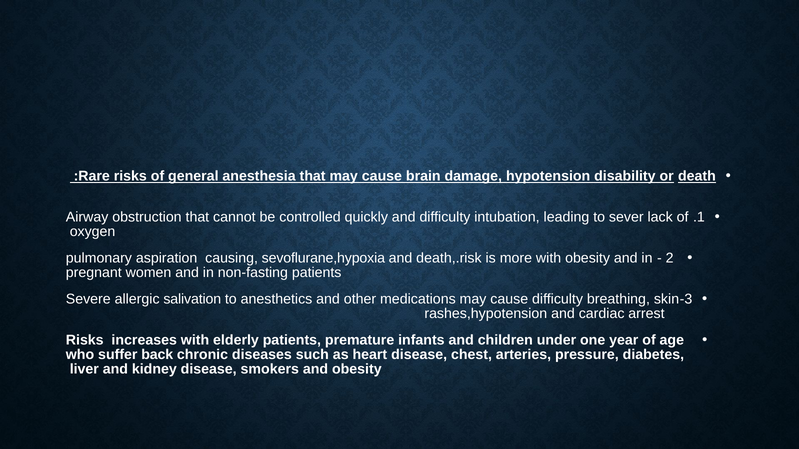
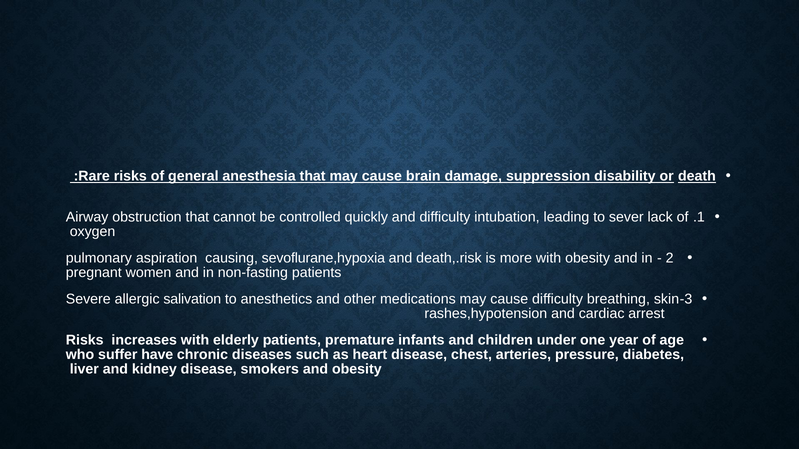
hypotension: hypotension -> suppression
back: back -> have
